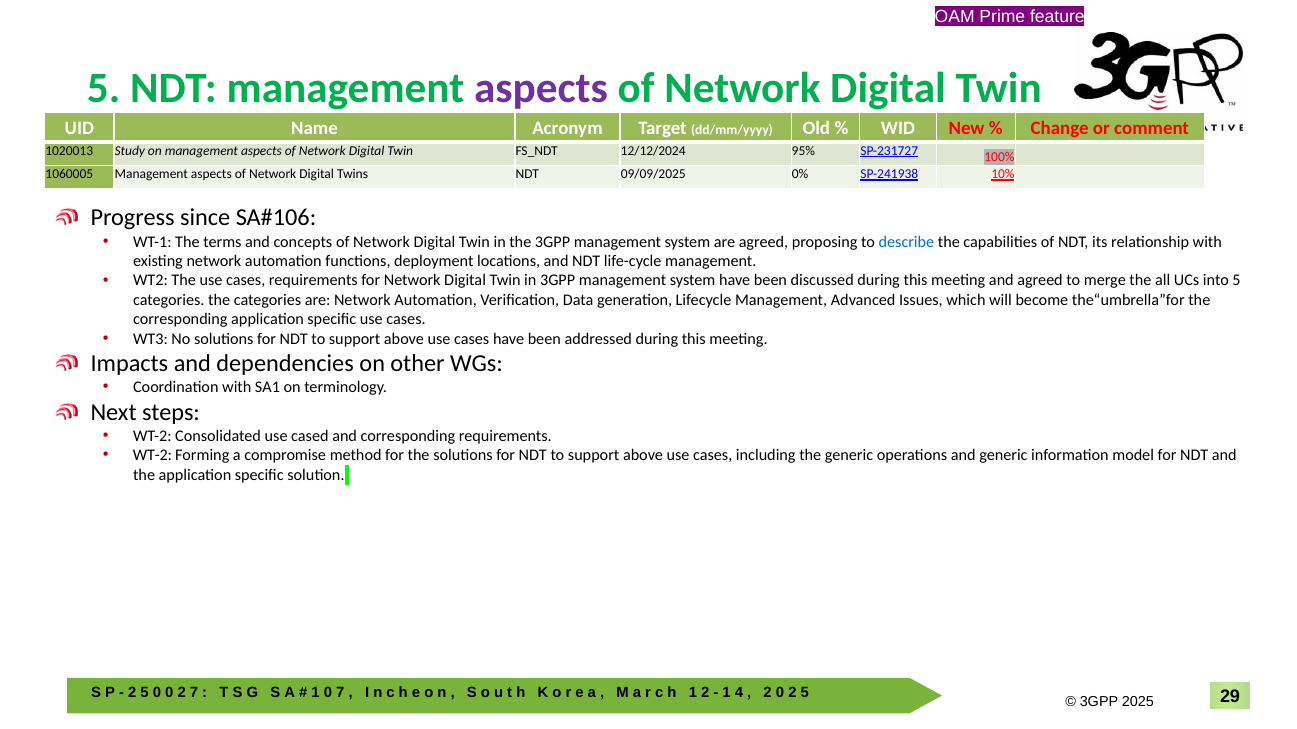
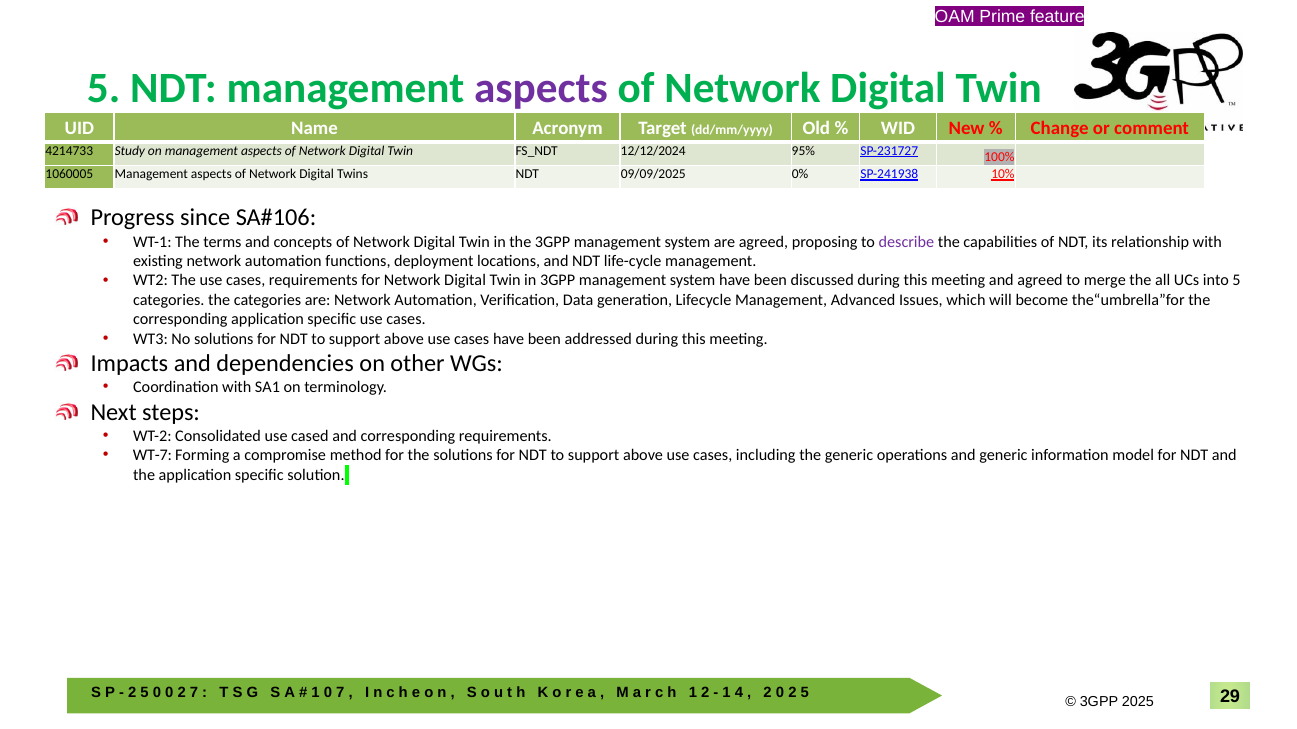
1020013: 1020013 -> 4214733
describe colour: blue -> purple
WT-2 at (152, 456): WT-2 -> WT-7
